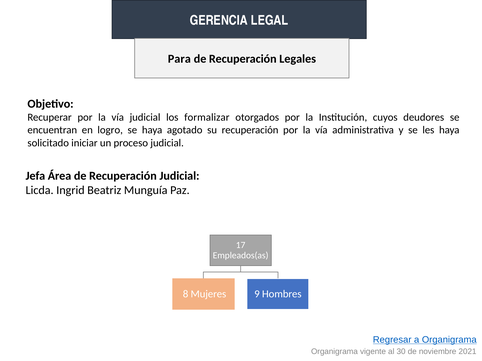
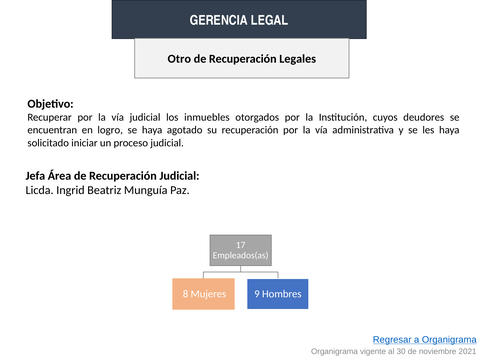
Para: Para -> Otro
formalizar: formalizar -> inmuebles
